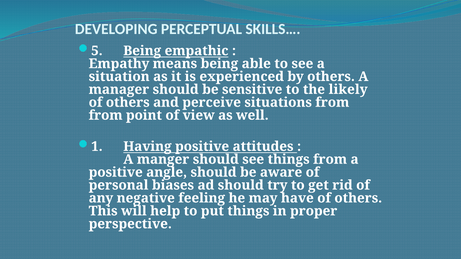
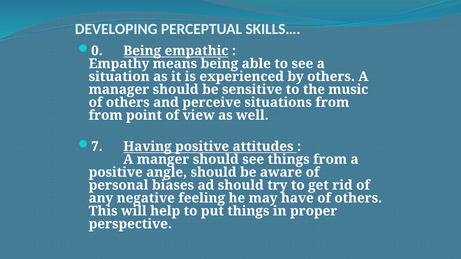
5: 5 -> 0
likely: likely -> music
1: 1 -> 7
